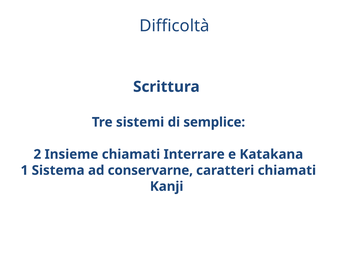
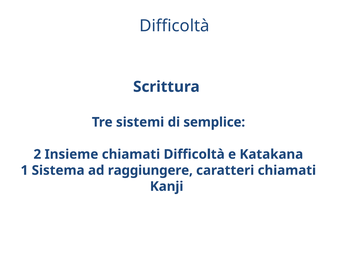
chiamati Interrare: Interrare -> Difficoltà
conservarne: conservarne -> raggiungere
